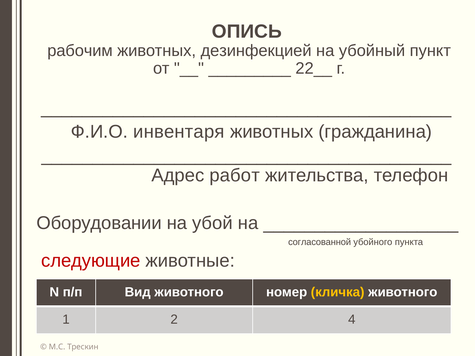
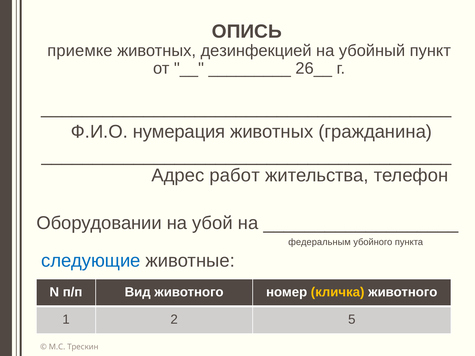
рабочим: рабочим -> приемке
22__: 22__ -> 26__
инвентаря: инвентаря -> нумерация
согласованной: согласованной -> федеральным
следующие colour: red -> blue
4: 4 -> 5
